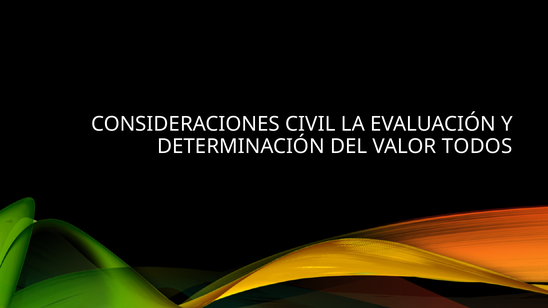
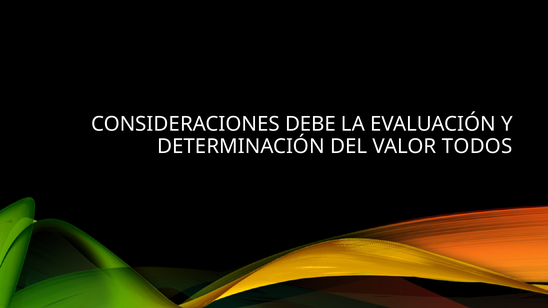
CIVIL: CIVIL -> DEBE
